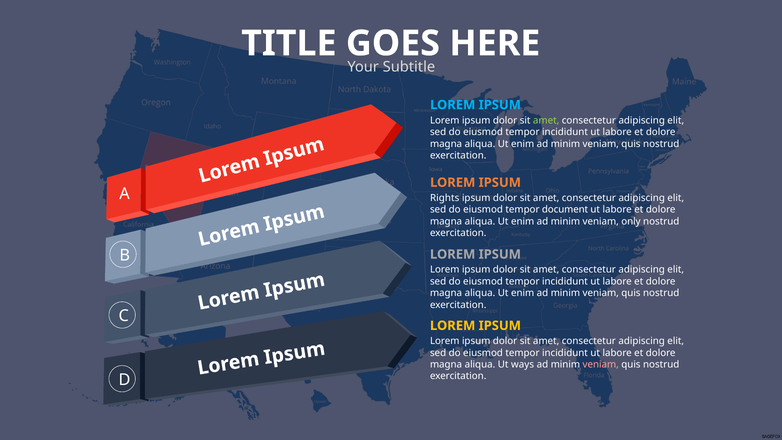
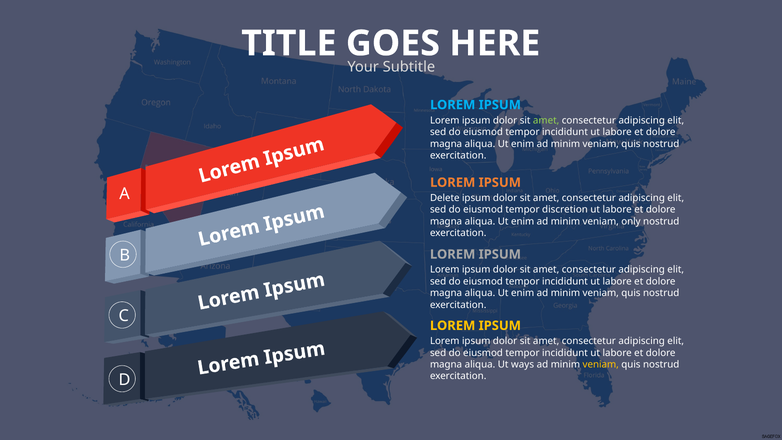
Rights: Rights -> Delete
document: document -> discretion
veniam at (601, 364) colour: pink -> yellow
